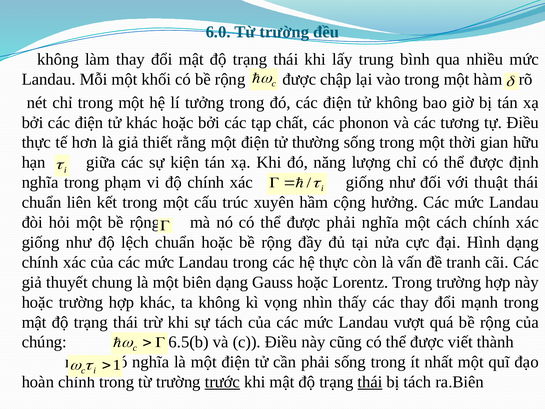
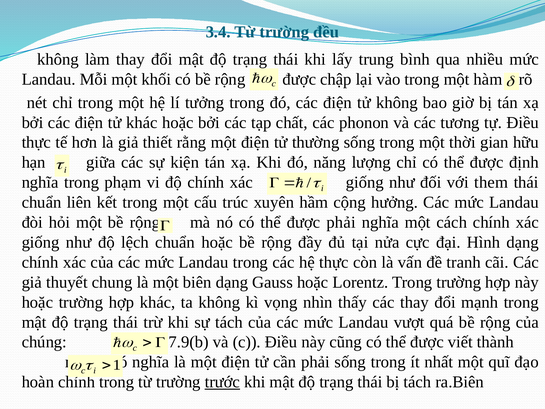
6.0: 6.0 -> 3.4
thuật: thuật -> them
6.5(b: 6.5(b -> 7.9(b
thái at (370, 382) underline: present -> none
